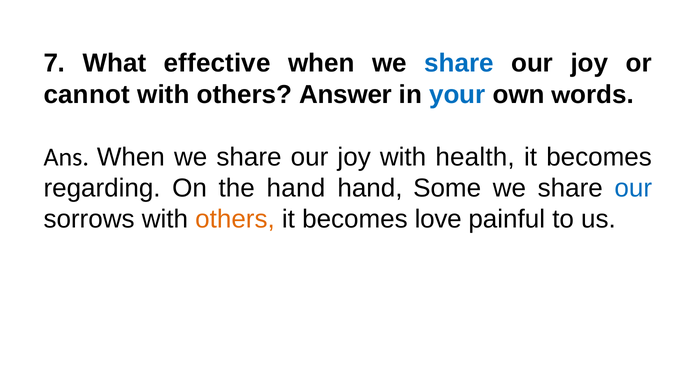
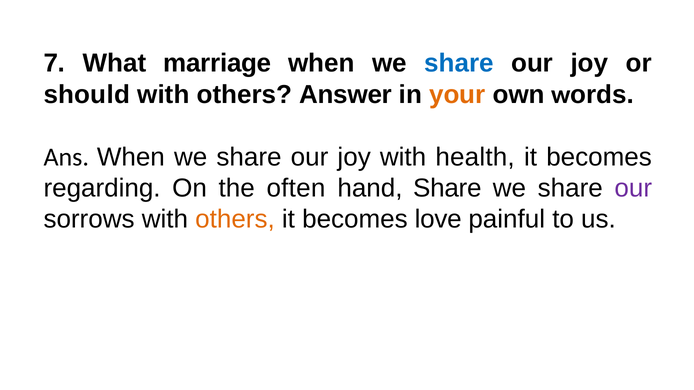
effective: effective -> marriage
cannot: cannot -> should
your colour: blue -> orange
the hand: hand -> often
hand Some: Some -> Share
our at (633, 188) colour: blue -> purple
